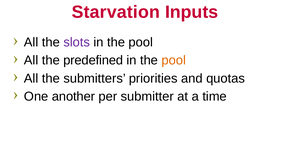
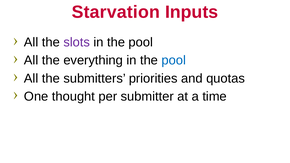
predefined: predefined -> everything
pool at (174, 60) colour: orange -> blue
another: another -> thought
